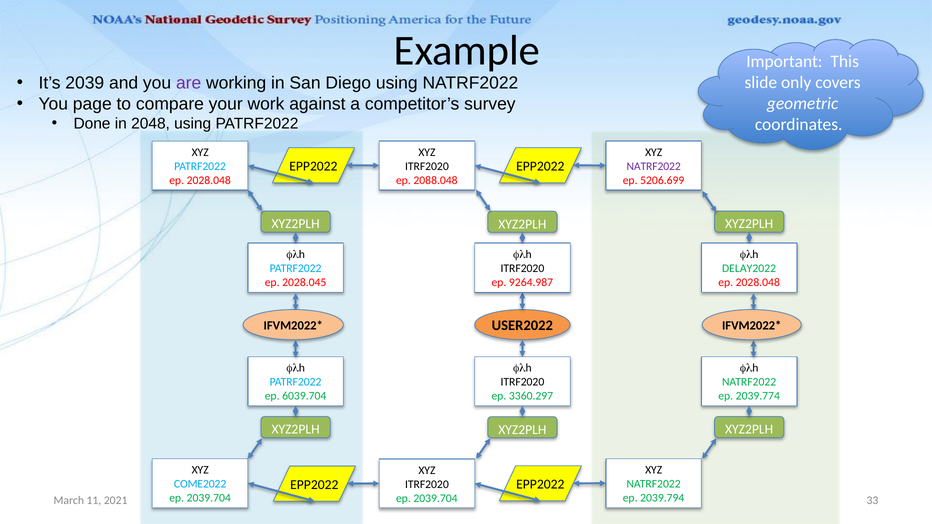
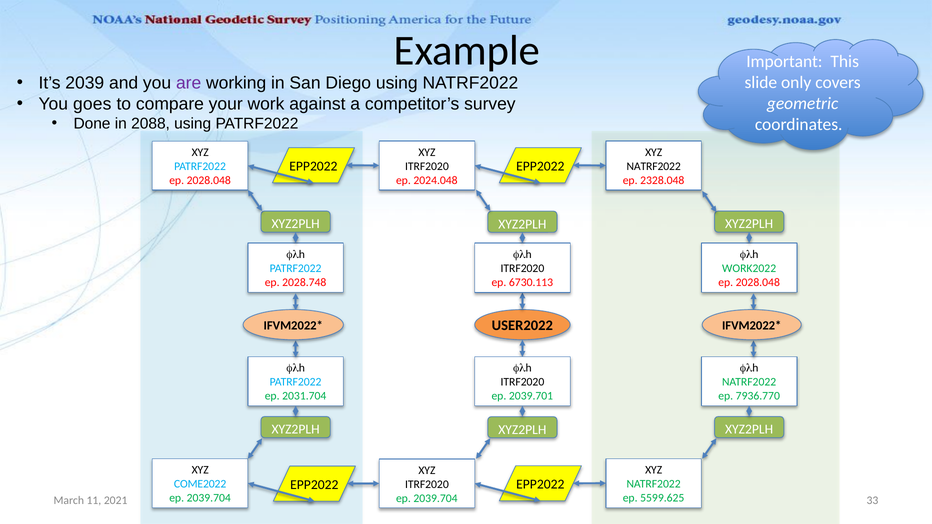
page: page -> goes
2048: 2048 -> 2088
NATRF2022 at (654, 166) colour: purple -> black
2088.048: 2088.048 -> 2024.048
5206.699: 5206.699 -> 2328.048
DELAY2022: DELAY2022 -> WORK2022
2028.045: 2028.045 -> 2028.748
9264.987: 9264.987 -> 6730.113
6039.704: 6039.704 -> 2031.704
2039.774: 2039.774 -> 7936.770
3360.297: 3360.297 -> 2039.701
2039.794: 2039.794 -> 5599.625
